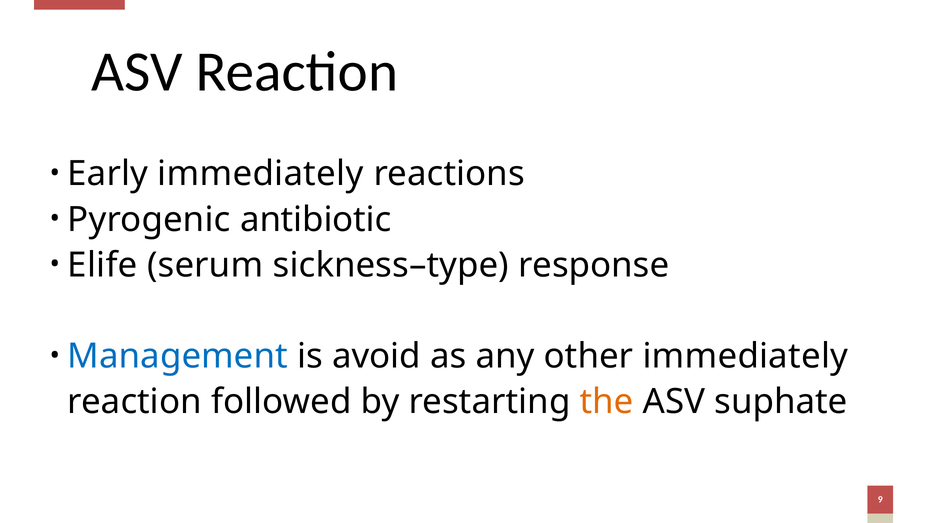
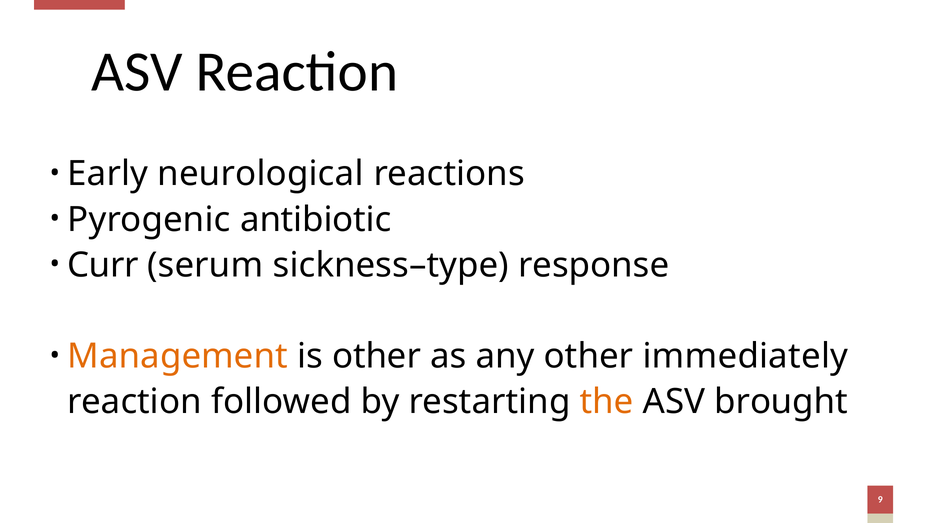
Early immediately: immediately -> neurological
Elife: Elife -> Curr
Management colour: blue -> orange
is avoid: avoid -> other
suphate: suphate -> brought
